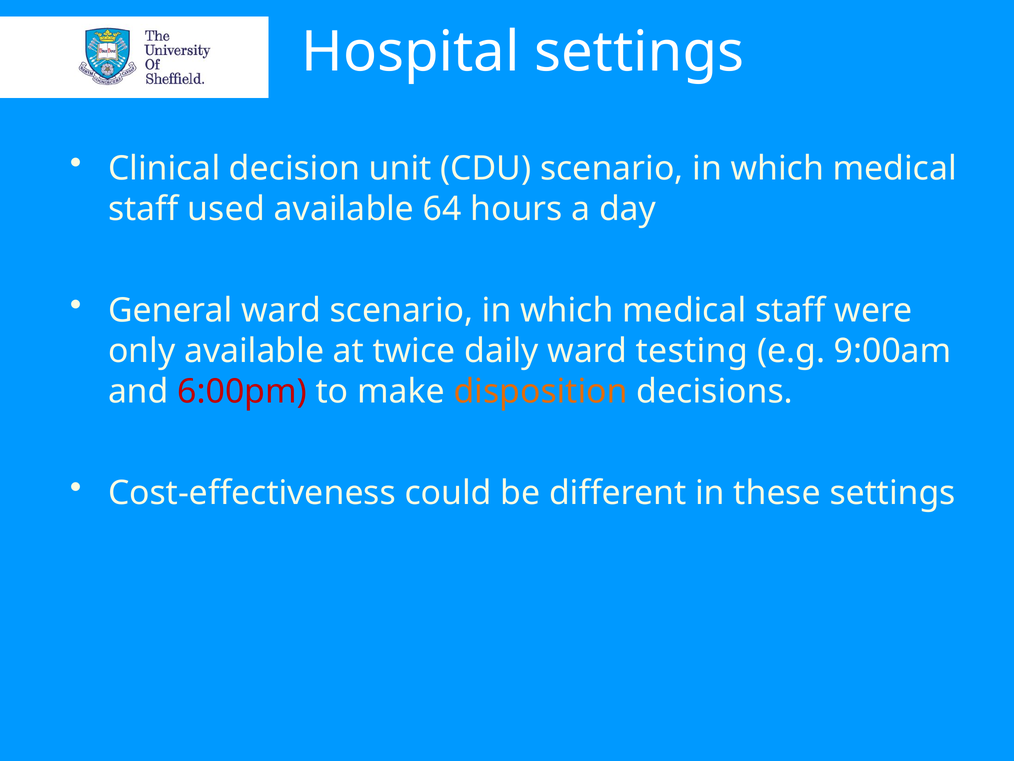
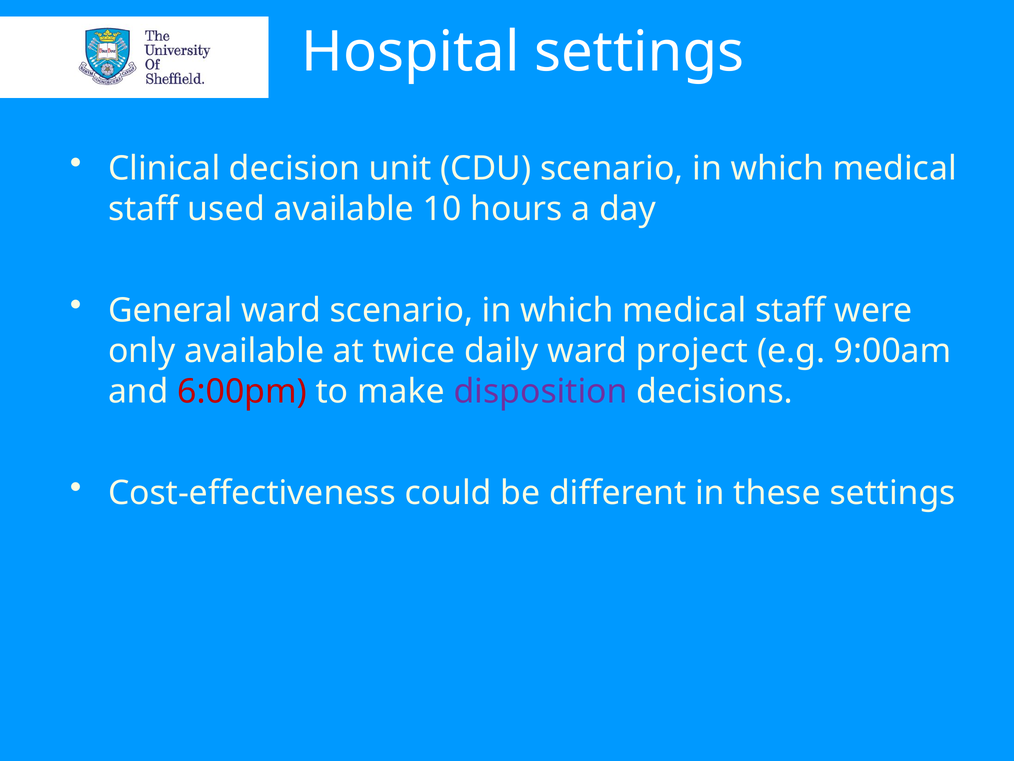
64: 64 -> 10
testing: testing -> project
disposition colour: orange -> purple
